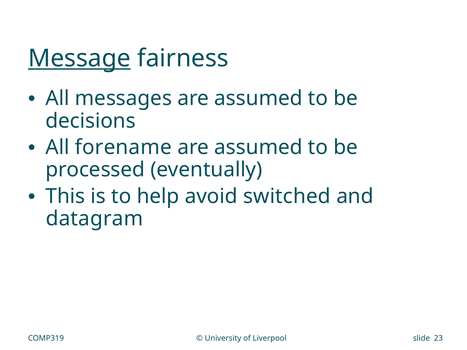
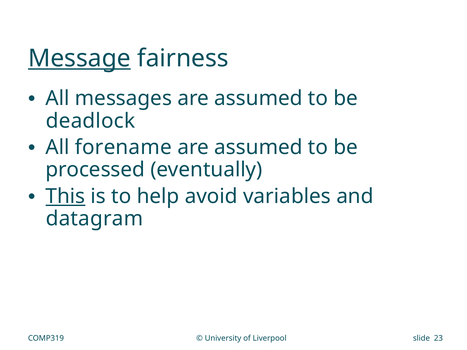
decisions: decisions -> deadlock
This underline: none -> present
switched: switched -> variables
